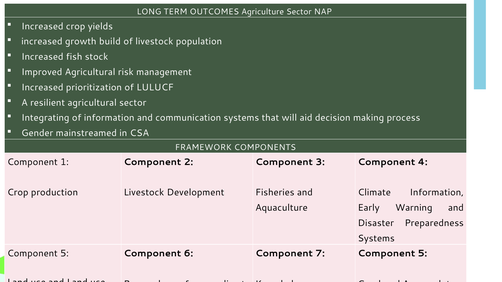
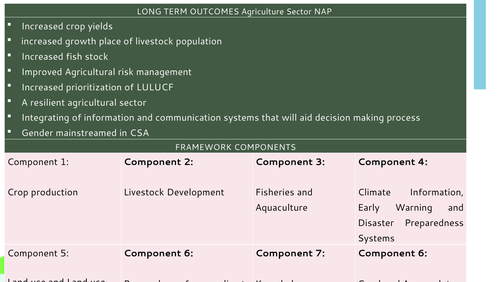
build: build -> place
5 at (422, 254): 5 -> 6
